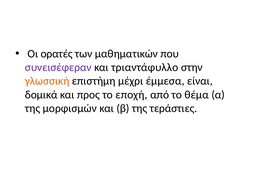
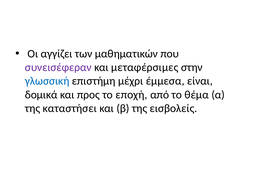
ορατές: ορατές -> αγγίζει
τριαντάφυλλο: τριαντάφυλλο -> μεταφέρσιμες
γλωσσική colour: orange -> blue
μορφισμών: μορφισμών -> καταστήσει
τεράστιες: τεράστιες -> εισβολείς
